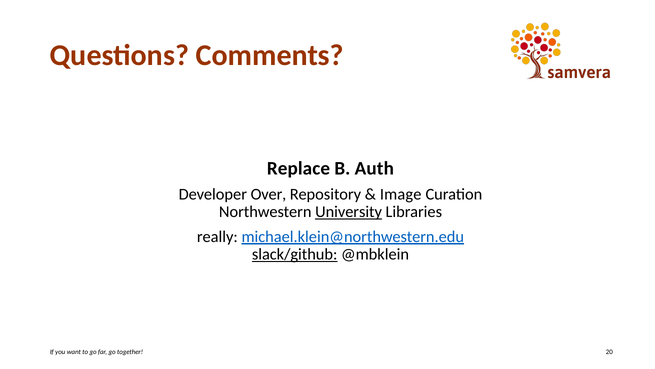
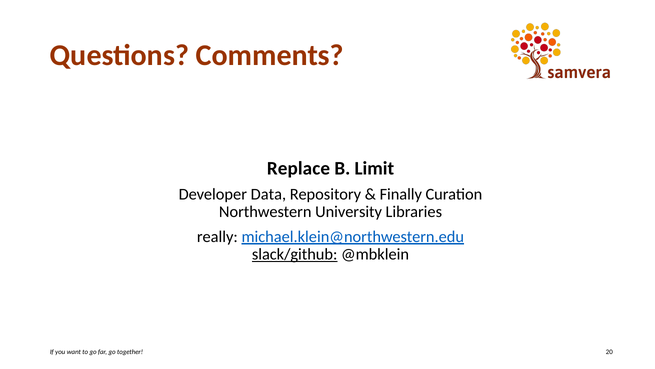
Auth: Auth -> Limit
Over: Over -> Data
Image: Image -> Finally
University underline: present -> none
